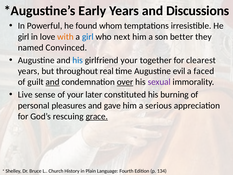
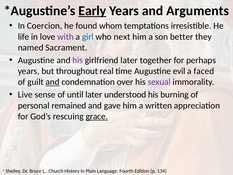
Early underline: none -> present
Discussions: Discussions -> Arguments
Powerful: Powerful -> Coercion
girl at (23, 37): girl -> life
with colour: orange -> purple
Convinced: Convinced -> Sacrament
his at (78, 60) colour: blue -> purple
girlfriend your: your -> later
clearest: clearest -> perhaps
over underline: present -> none
of your: your -> until
constituted: constituted -> understood
pleasures: pleasures -> remained
serious: serious -> written
